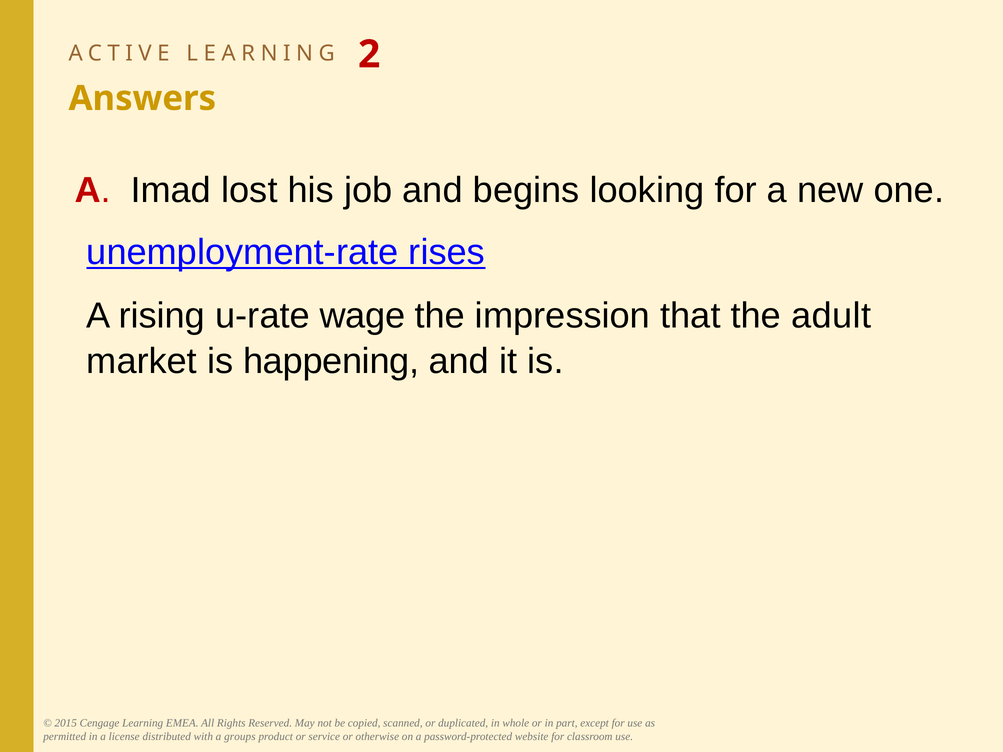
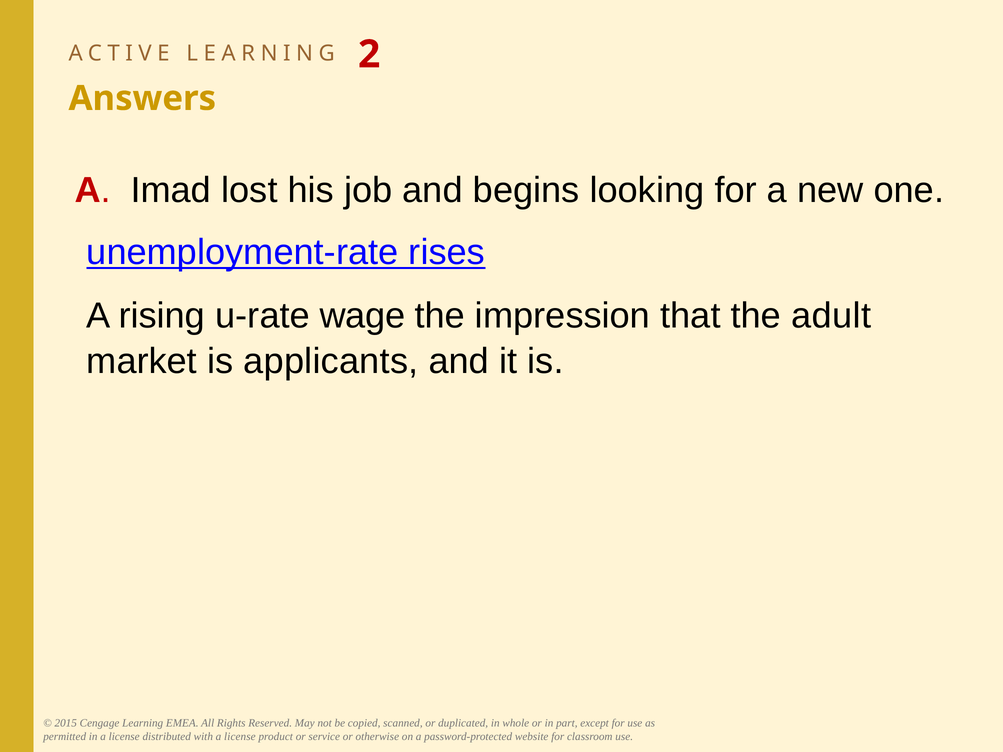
happening: happening -> applicants
with a groups: groups -> license
